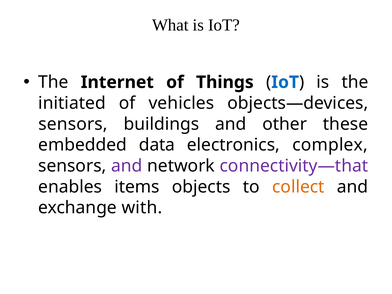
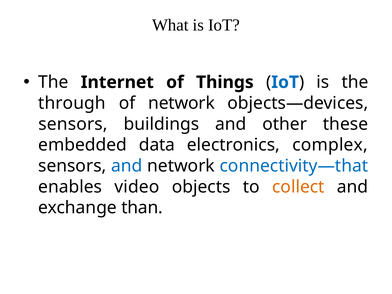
initiated: initiated -> through
of vehicles: vehicles -> network
and at (127, 166) colour: purple -> blue
connectivity—that colour: purple -> blue
items: items -> video
with: with -> than
